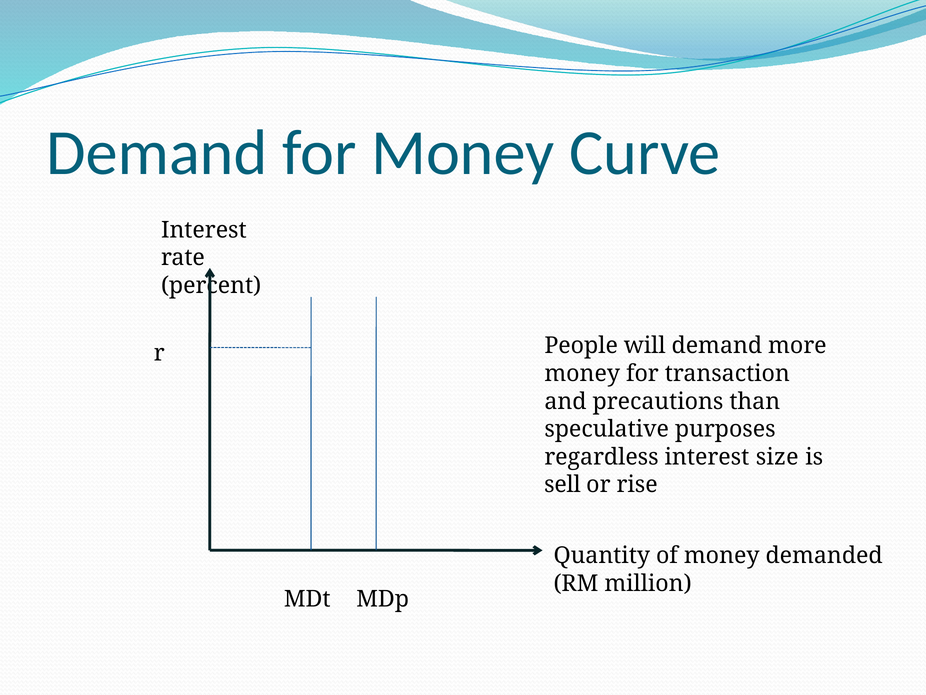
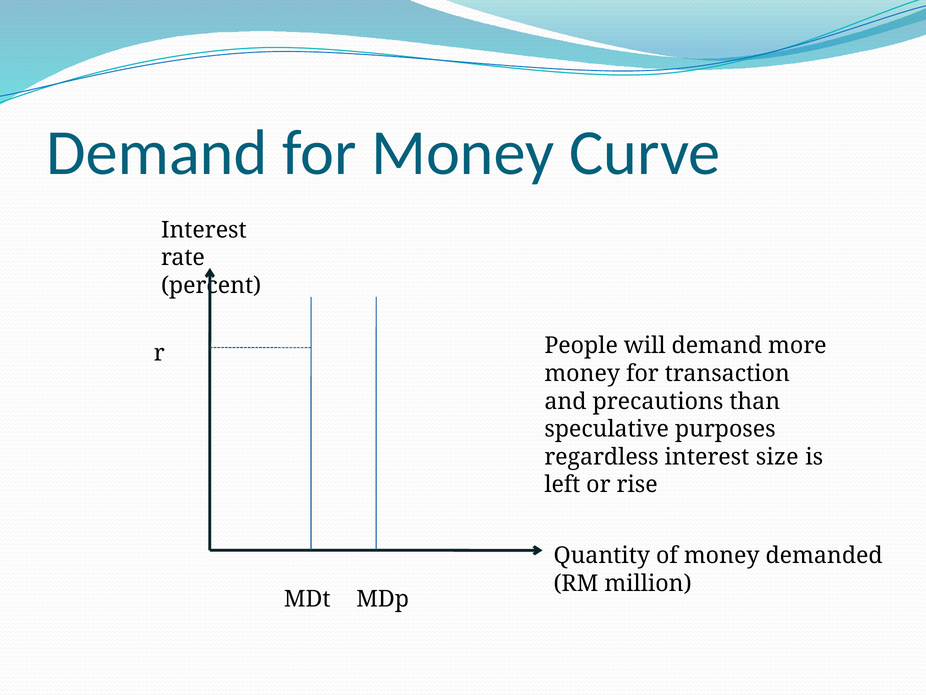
sell: sell -> left
